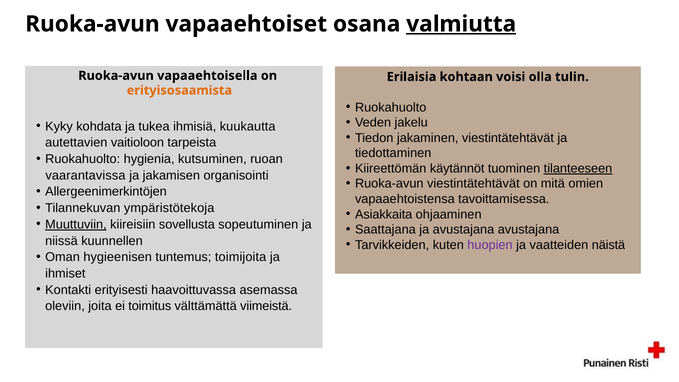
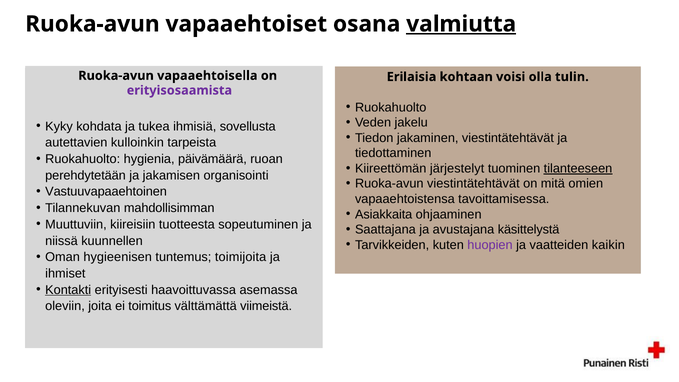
erityisosaamista colour: orange -> purple
kuukautta: kuukautta -> sovellusta
vaitioloon: vaitioloon -> kulloinkin
kutsuminen: kutsuminen -> päivämäärä
käytännöt: käytännöt -> järjestelyt
vaarantavissa: vaarantavissa -> perehdytetään
Allergeenimerkintöjen: Allergeenimerkintöjen -> Vastuuvapaaehtoinen
ympäristötekoja: ympäristötekoja -> mahdollisimman
Muuttuviin underline: present -> none
sovellusta: sovellusta -> tuotteesta
avustajana avustajana: avustajana -> käsittelystä
näistä: näistä -> kaikin
Kontakti underline: none -> present
